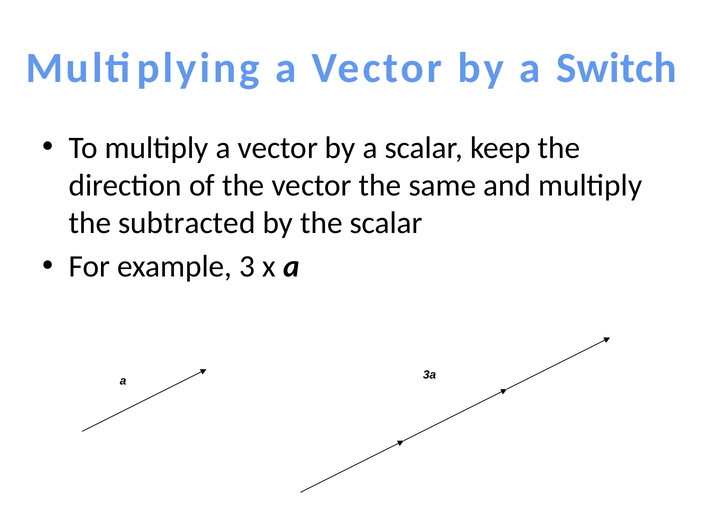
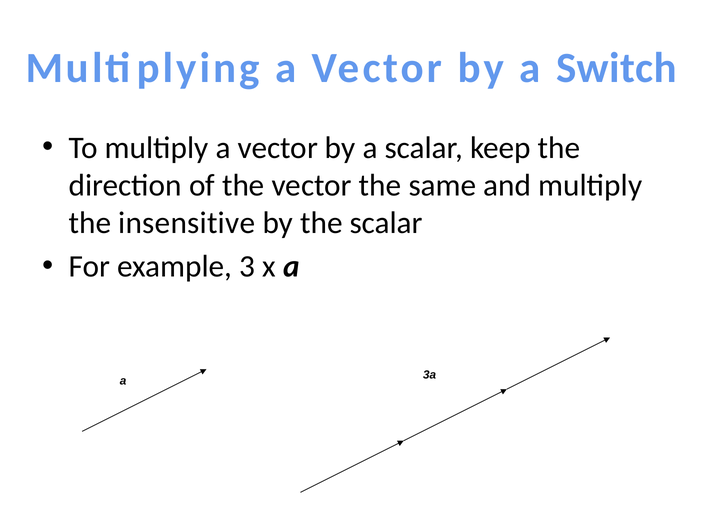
subtracted: subtracted -> insensitive
